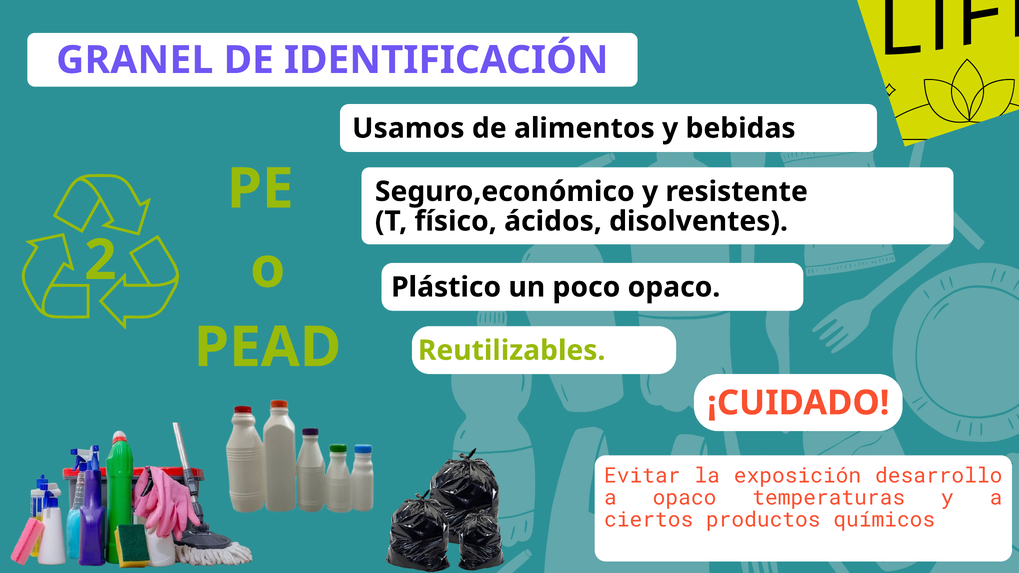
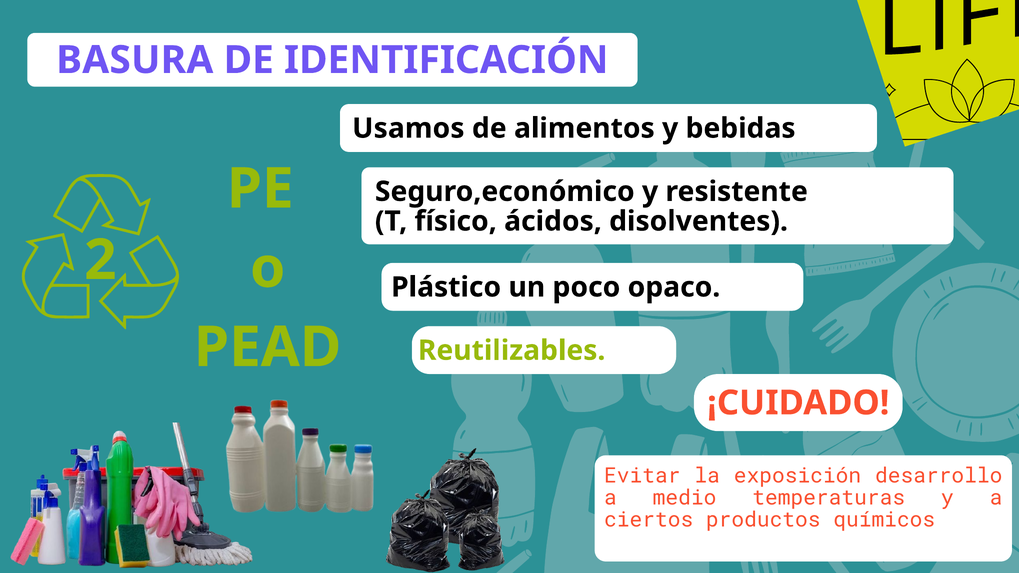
GRANEL: GRANEL -> BASURA
a opaco: opaco -> medio
